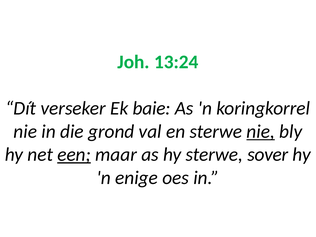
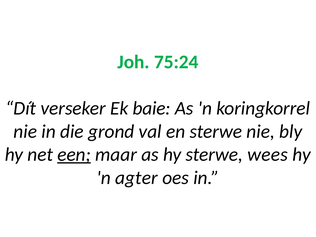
13:24: 13:24 -> 75:24
nie at (261, 131) underline: present -> none
sover: sover -> wees
enige: enige -> agter
